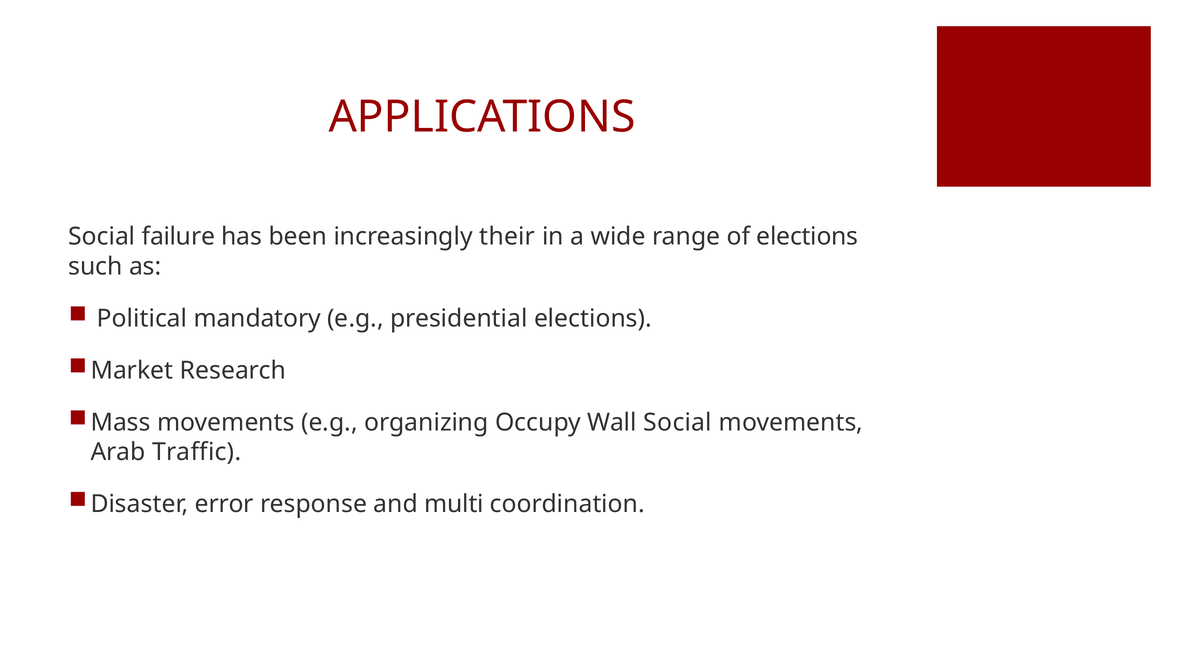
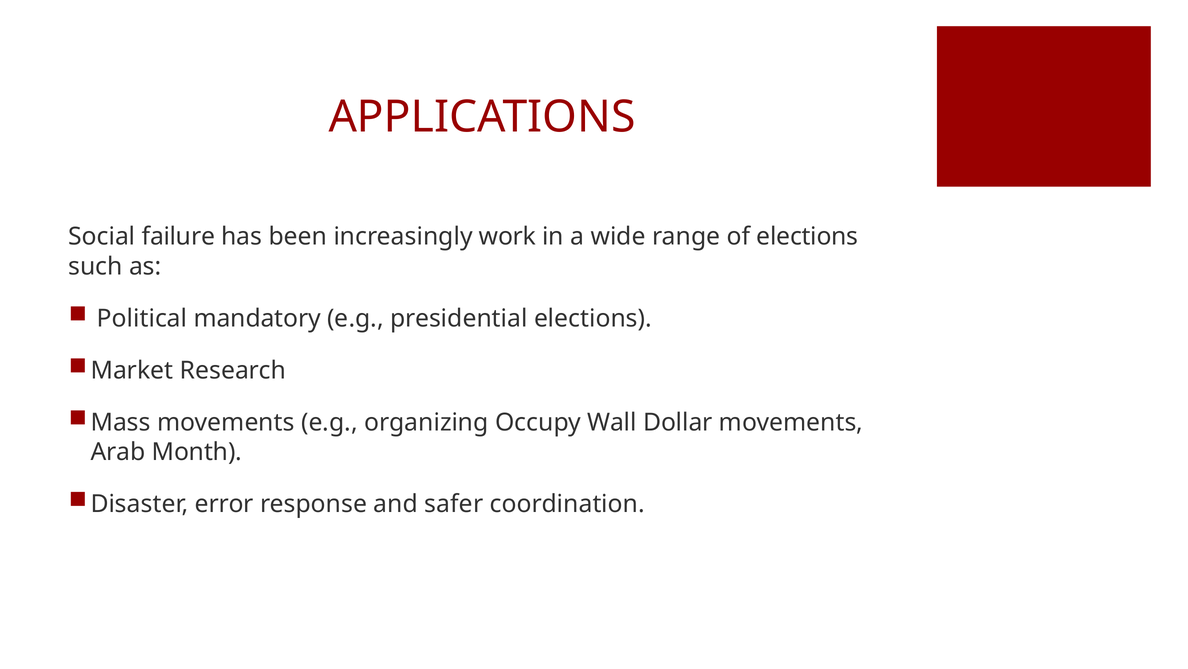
their: their -> work
Wall Social: Social -> Dollar
Traffic: Traffic -> Month
multi: multi -> safer
